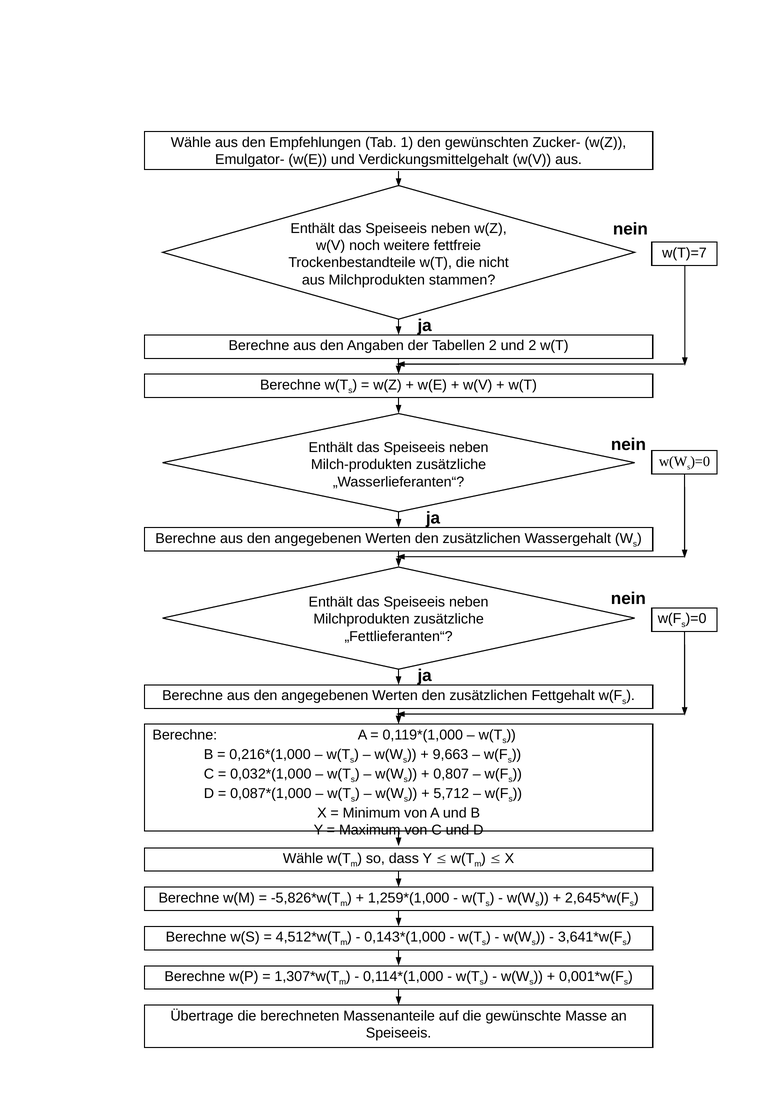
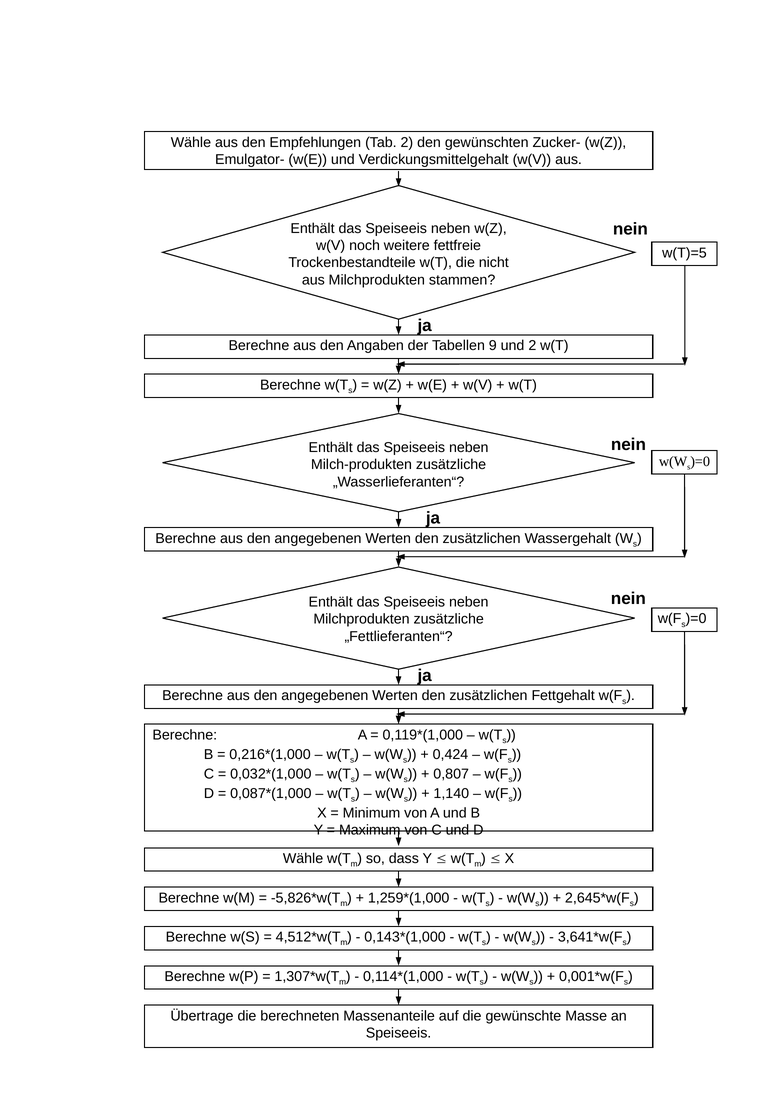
Tab 1: 1 -> 2
w(T)=7: w(T)=7 -> w(T)=5
Tabellen 2: 2 -> 9
9,663: 9,663 -> 0,424
5,712: 5,712 -> 1,140
